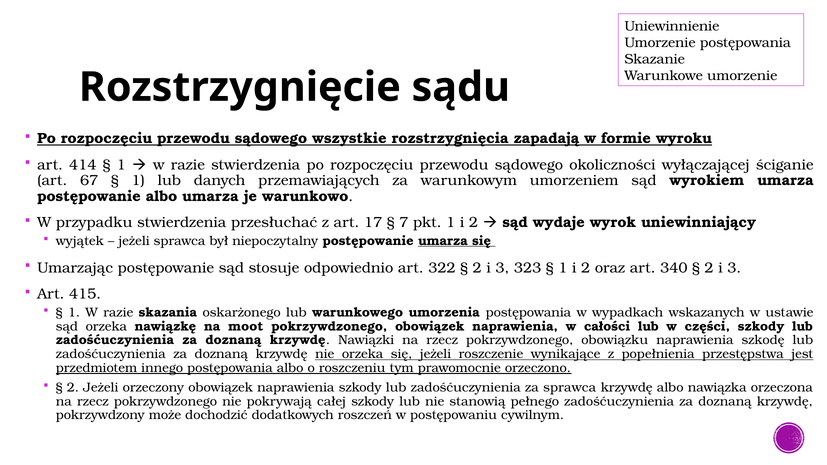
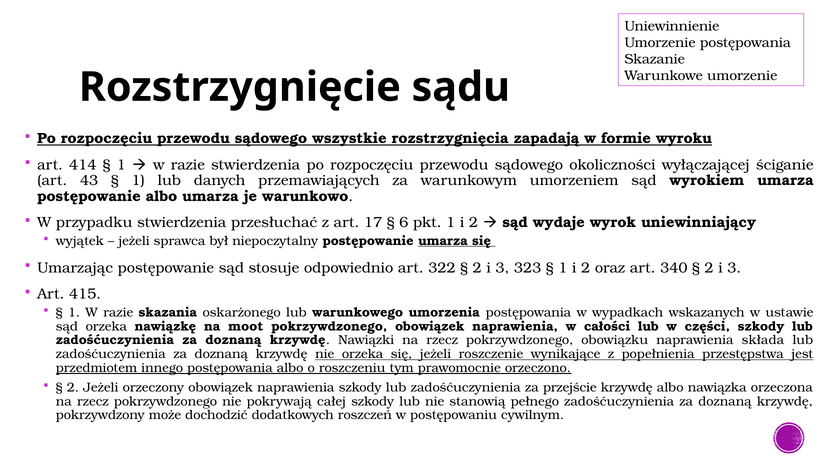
67: 67 -> 43
7: 7 -> 6
szkodę: szkodę -> składa
za sprawca: sprawca -> przejście
